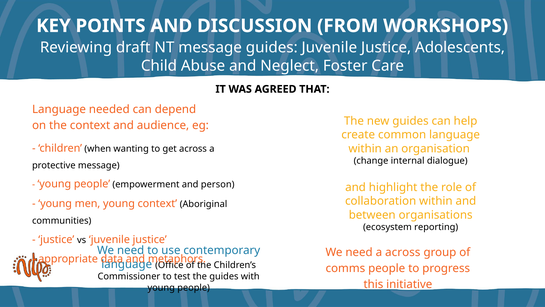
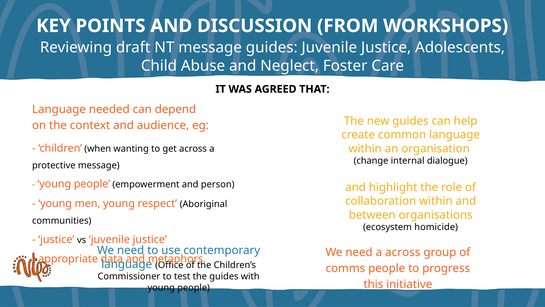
young context: context -> respect
reporting: reporting -> homicide
